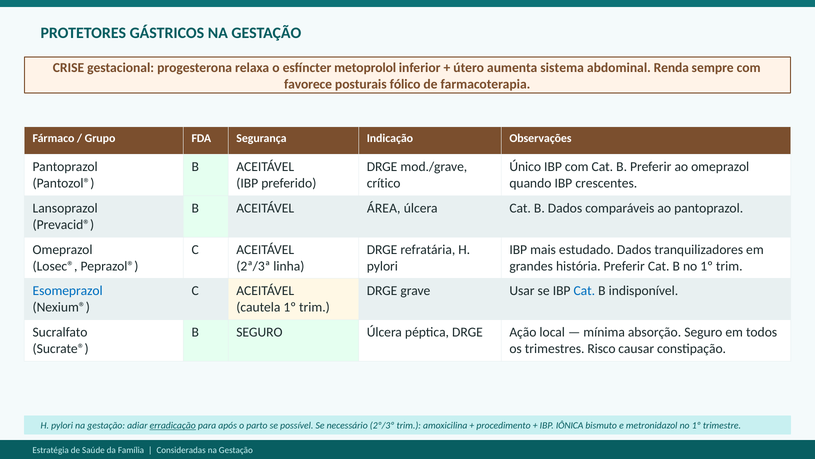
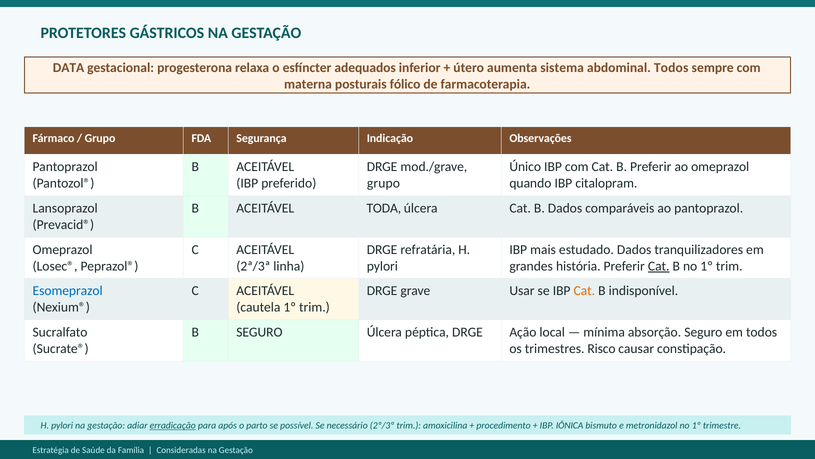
CRISE: CRISE -> DATA
metoprolol: metoprolol -> adequados
abdominal Renda: Renda -> Todos
favorece: favorece -> materna
crítico at (384, 183): crítico -> grupo
crescentes: crescentes -> citalopram
ÁREA: ÁREA -> TODA
Cat at (659, 266) underline: none -> present
Cat at (584, 291) colour: blue -> orange
